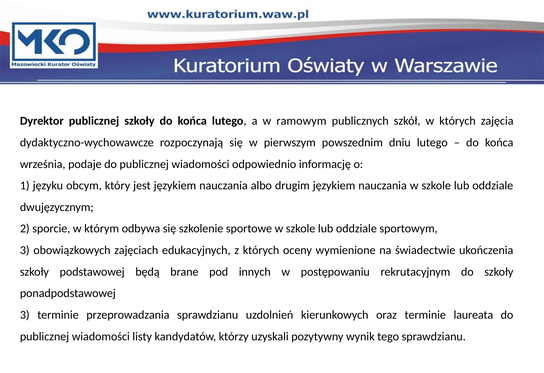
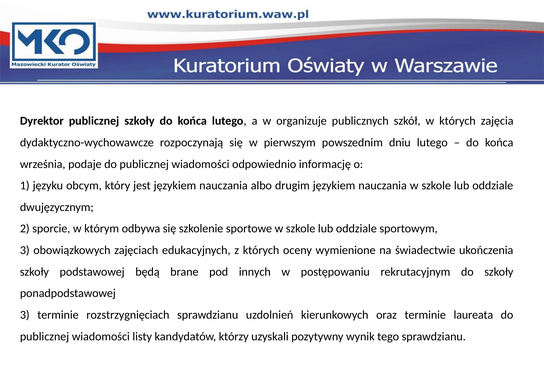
ramowym: ramowym -> organizuje
przeprowadzania: przeprowadzania -> rozstrzygnięciach
